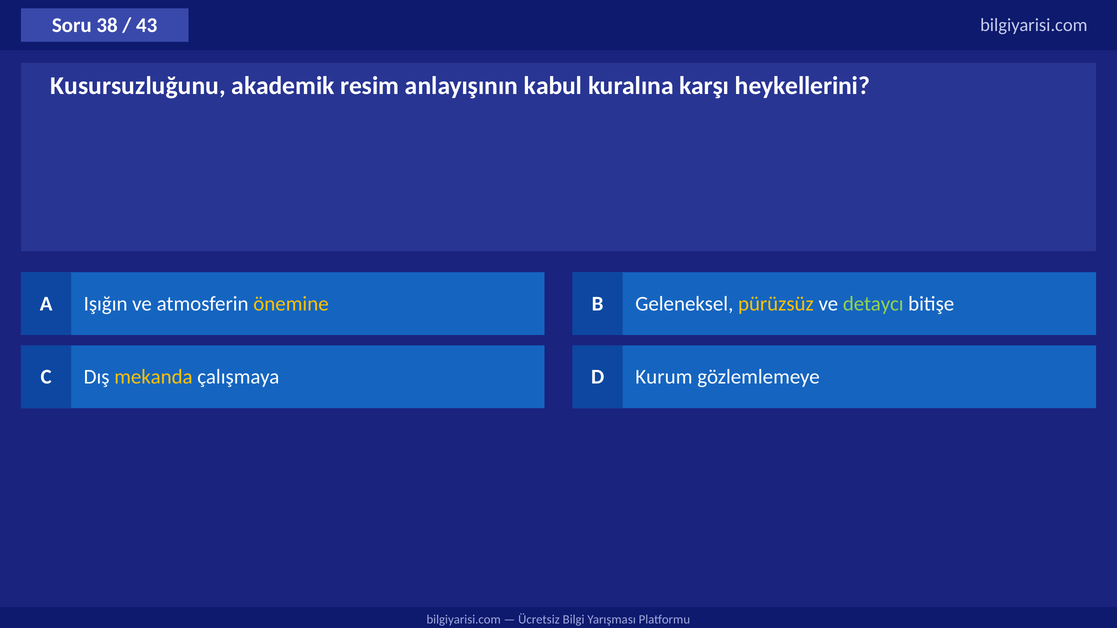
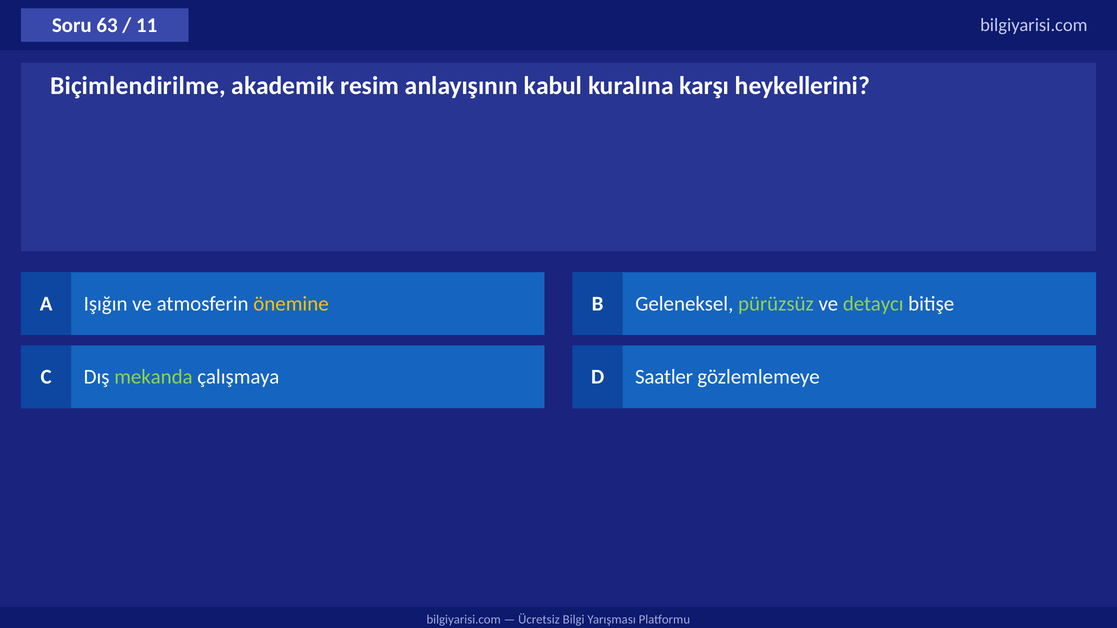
38: 38 -> 63
43: 43 -> 11
Kusursuzluğunu: Kusursuzluğunu -> Biçimlendirilme
pürüzsüz colour: yellow -> light green
mekanda colour: yellow -> light green
Kurum: Kurum -> Saatler
